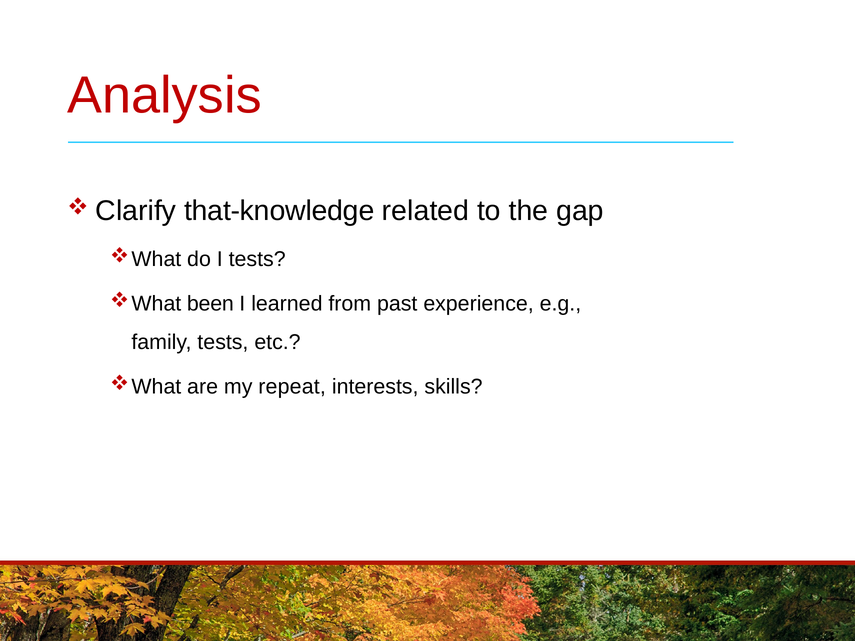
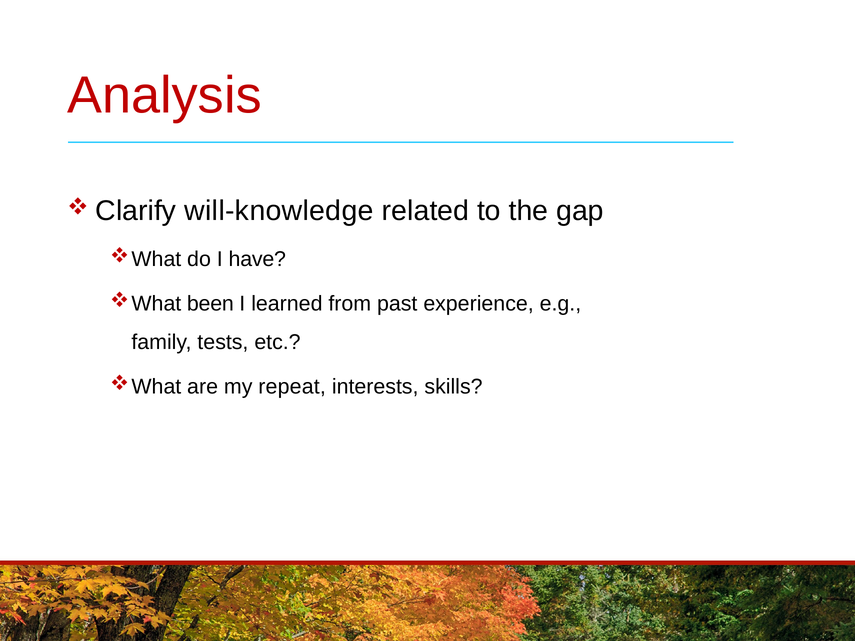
that-knowledge: that-knowledge -> will-knowledge
I tests: tests -> have
